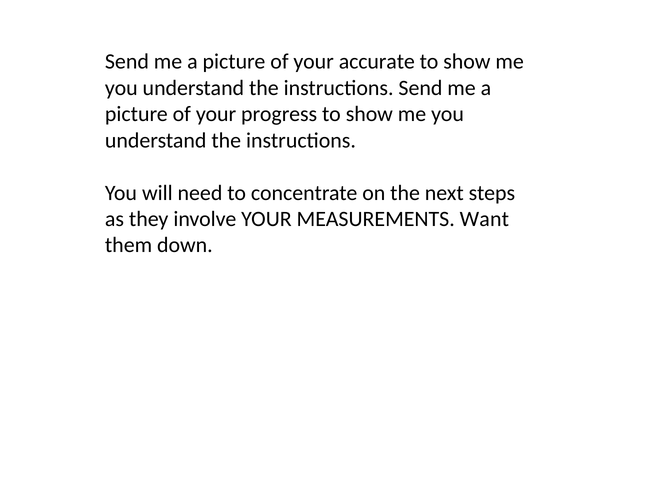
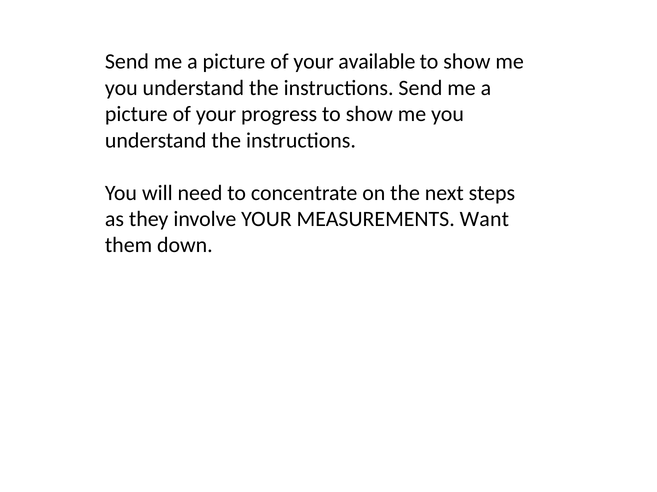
accurate: accurate -> available
